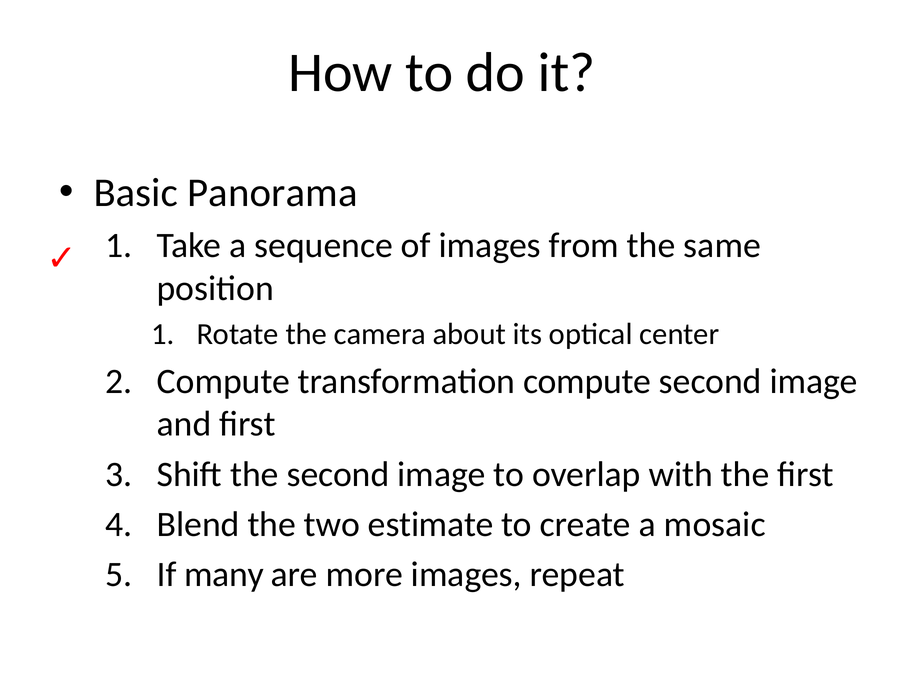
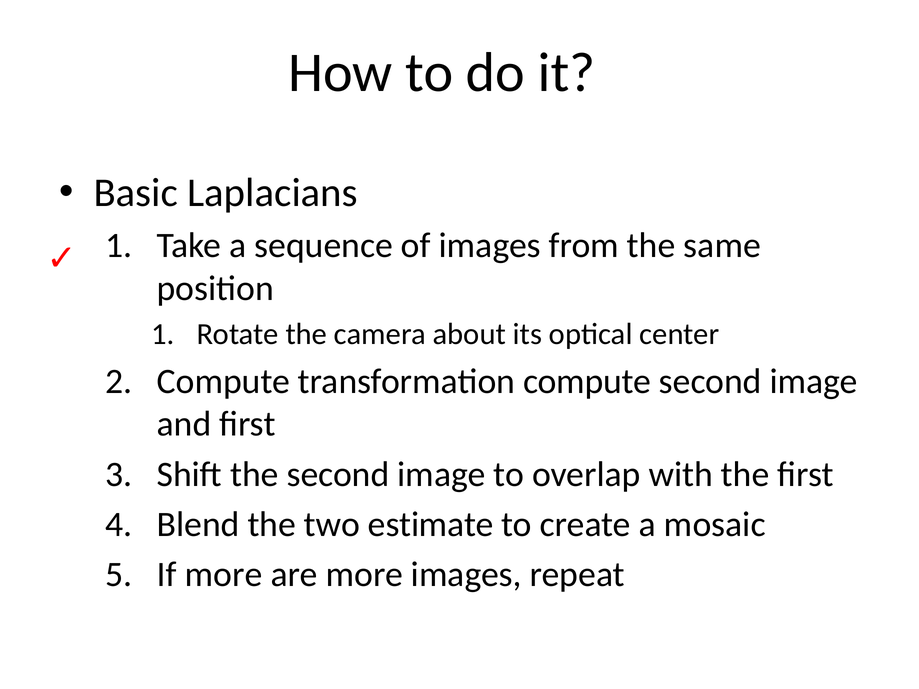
Panorama: Panorama -> Laplacians
If many: many -> more
